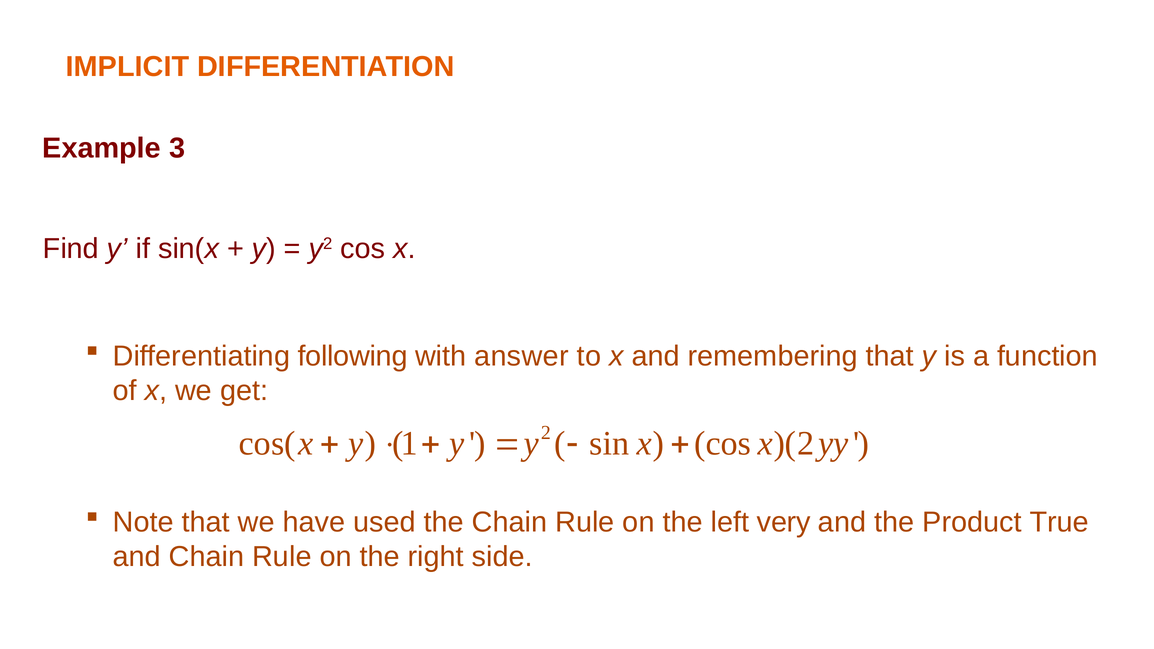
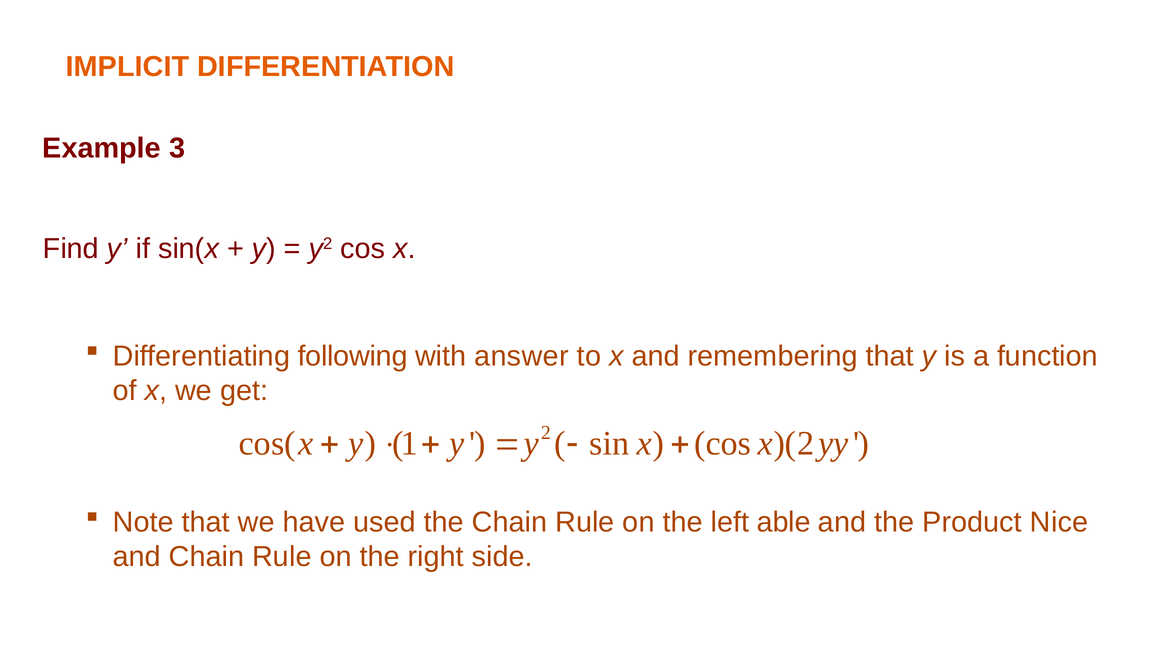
very: very -> able
True: True -> Nice
